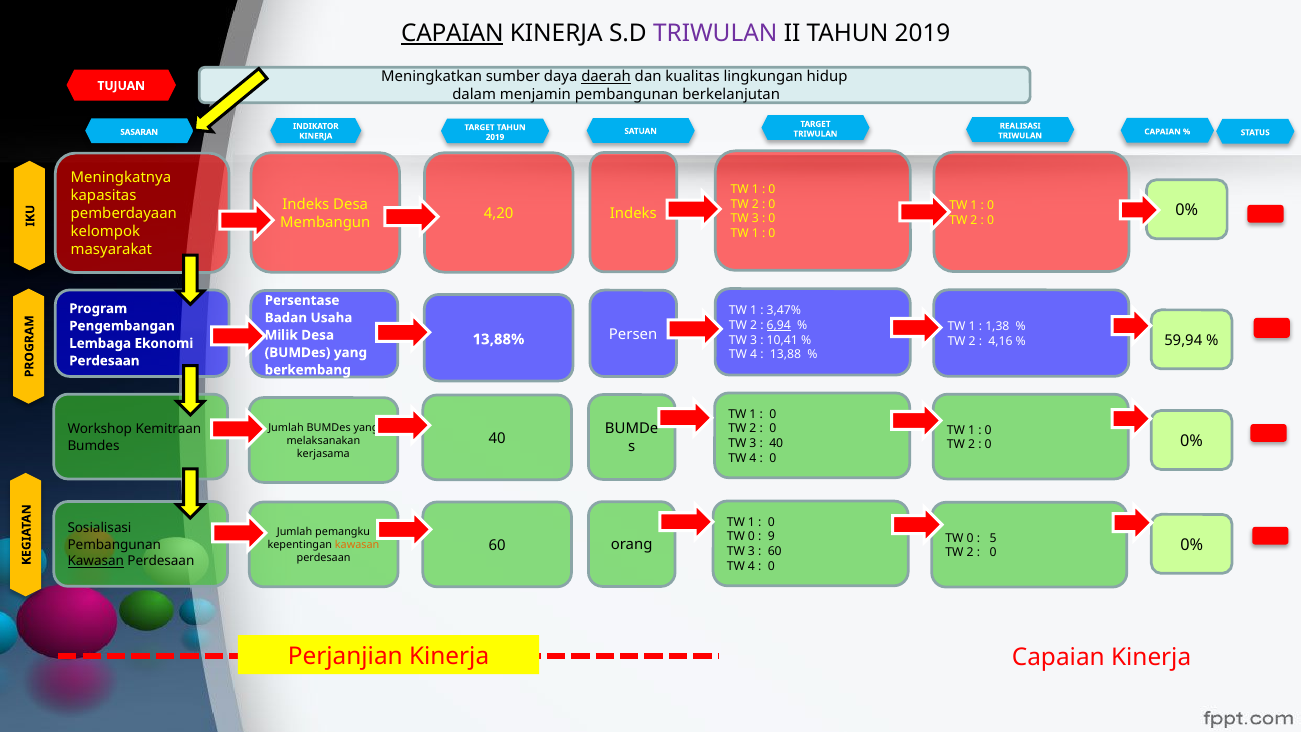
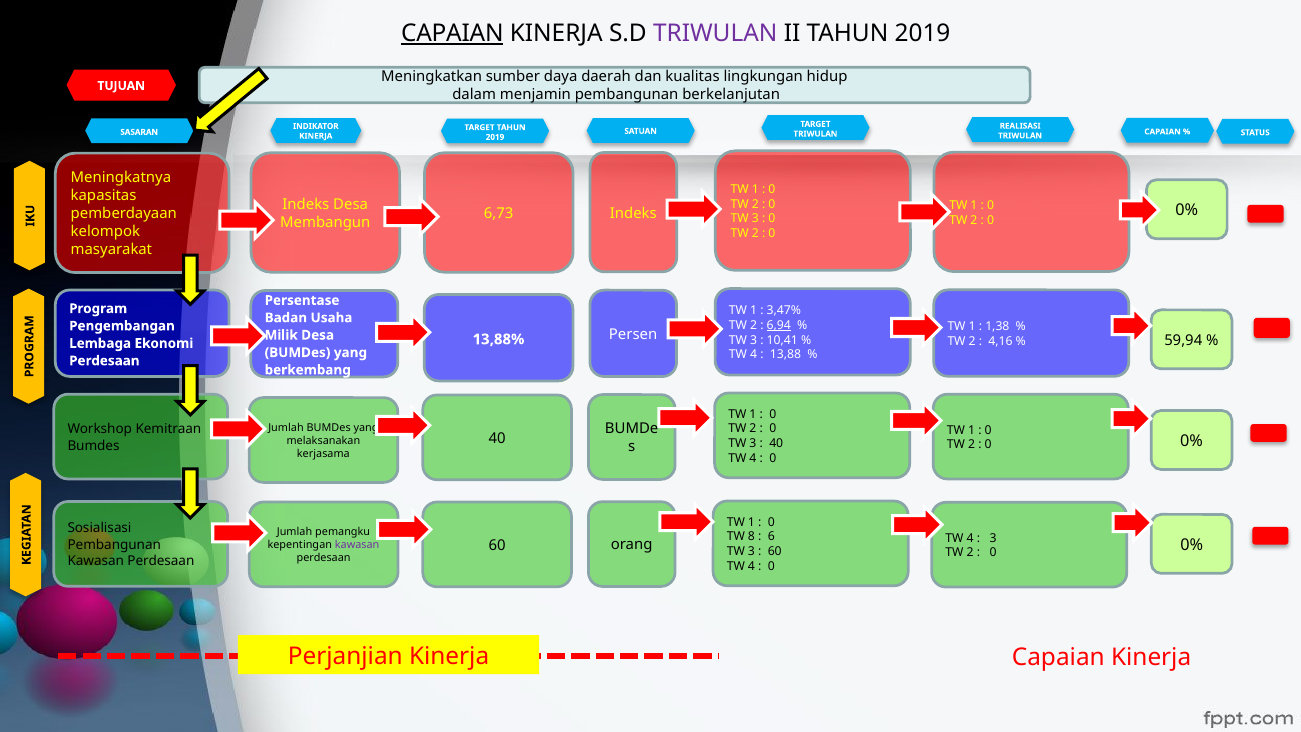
daerah underline: present -> none
4,20: 4,20 -> 6,73
1 at (755, 233): 1 -> 2
0 at (751, 537): 0 -> 8
9: 9 -> 6
0 at (970, 538): 0 -> 4
5 at (993, 538): 5 -> 3
kawasan at (357, 545) colour: orange -> purple
Kawasan at (96, 561) underline: present -> none
